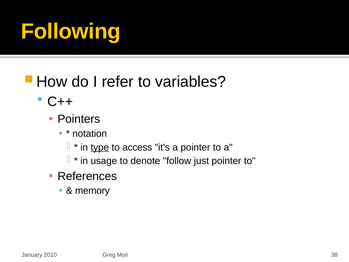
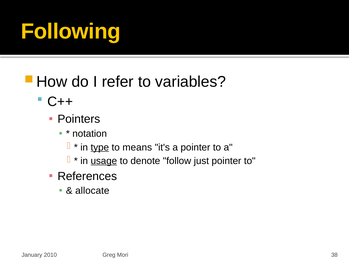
access: access -> means
usage underline: none -> present
memory: memory -> allocate
